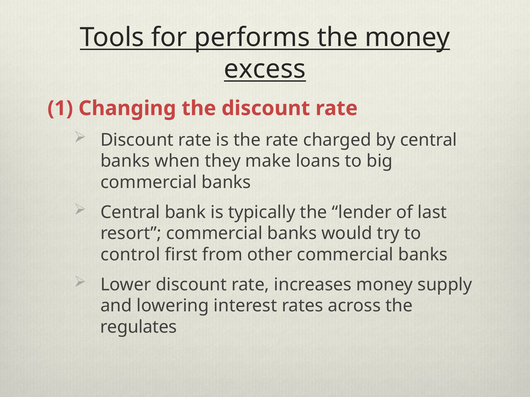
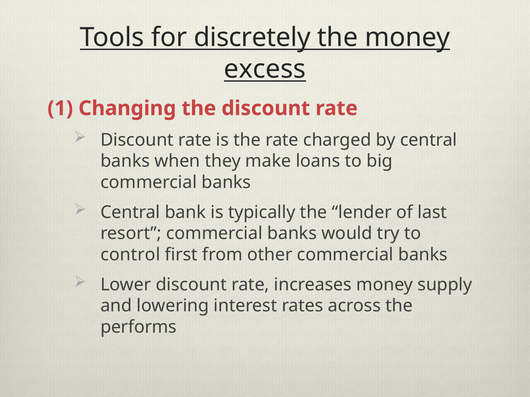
performs: performs -> discretely
regulates: regulates -> performs
